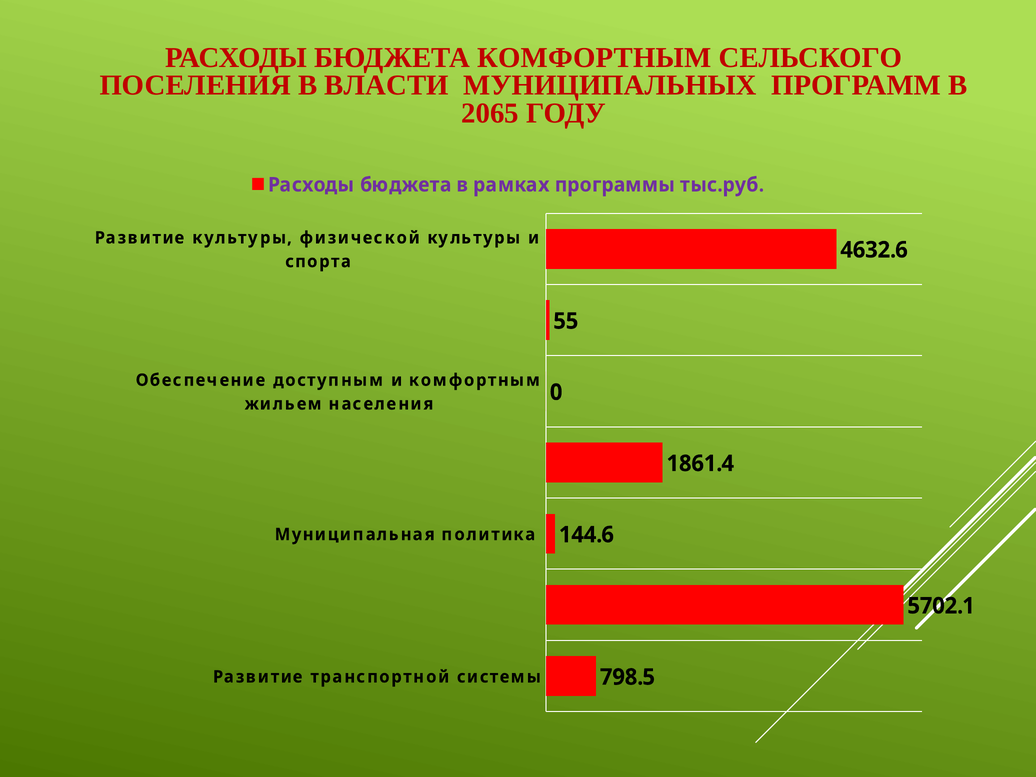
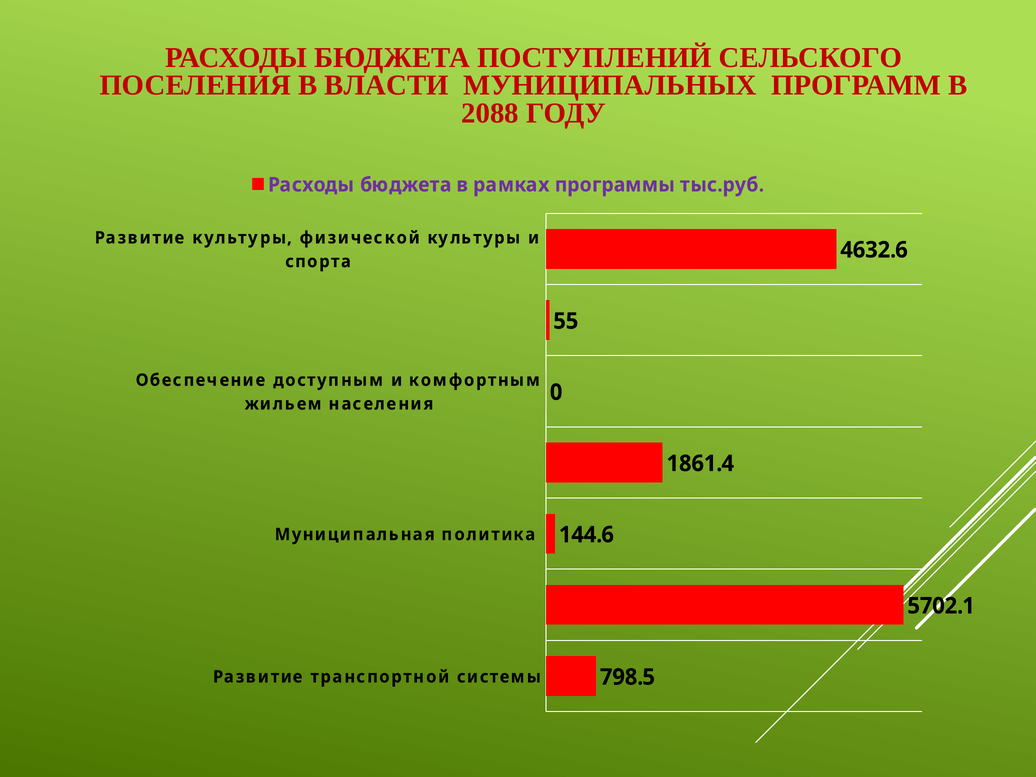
БЮДЖЕТА КОМФОРТНЫМ: КОМФОРТНЫМ -> ПОСТУПЛЕНИЙ
2065: 2065 -> 2088
